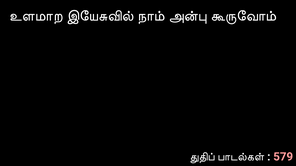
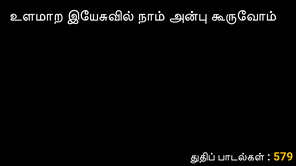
579 colour: pink -> yellow
